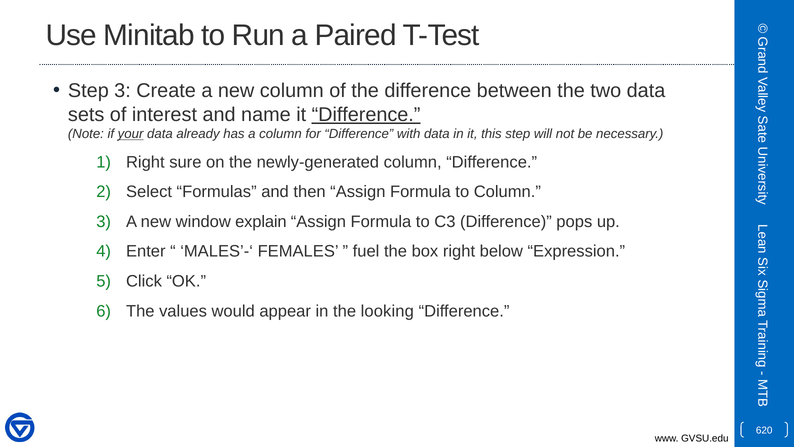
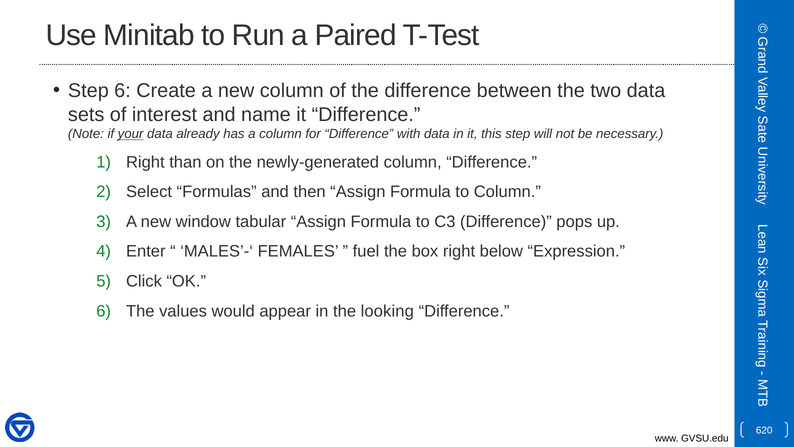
Step 3: 3 -> 6
Difference at (366, 115) underline: present -> none
sure: sure -> than
explain: explain -> tabular
